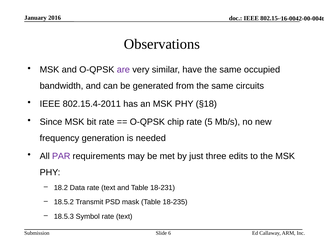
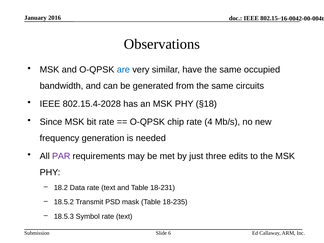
are colour: purple -> blue
802.15.4-2011: 802.15.4-2011 -> 802.15.4-2028
5: 5 -> 4
